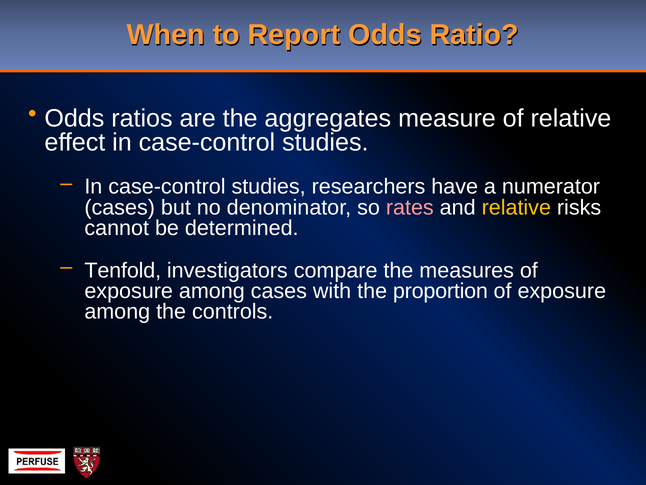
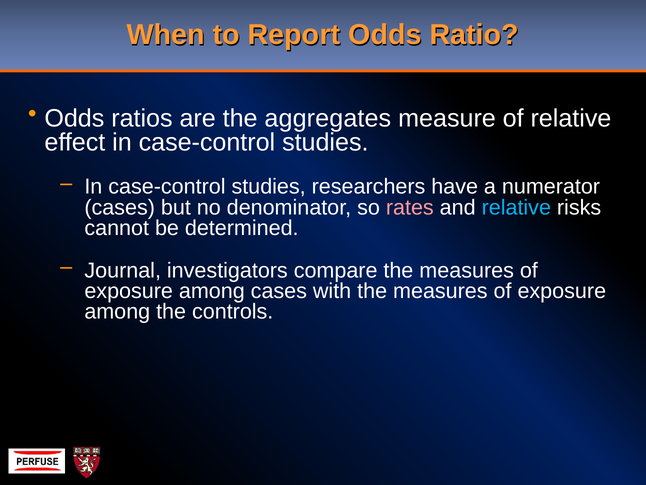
relative at (516, 207) colour: yellow -> light blue
Tenfold: Tenfold -> Journal
with the proportion: proportion -> measures
